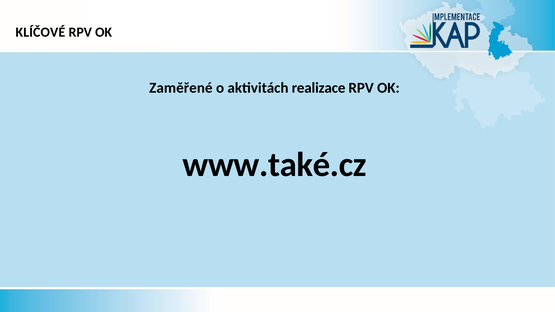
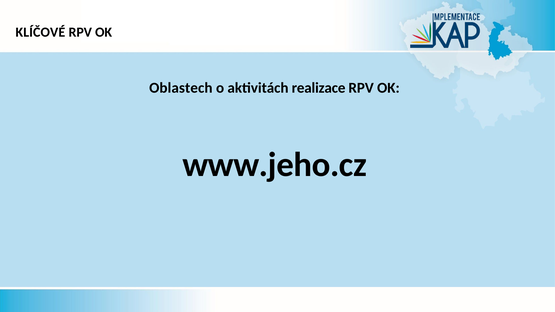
Zaměřené: Zaměřené -> Oblastech
www.také.cz: www.také.cz -> www.jeho.cz
